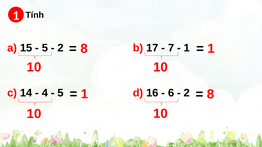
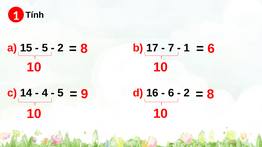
1 at (211, 49): 1 -> 6
1 at (85, 94): 1 -> 9
